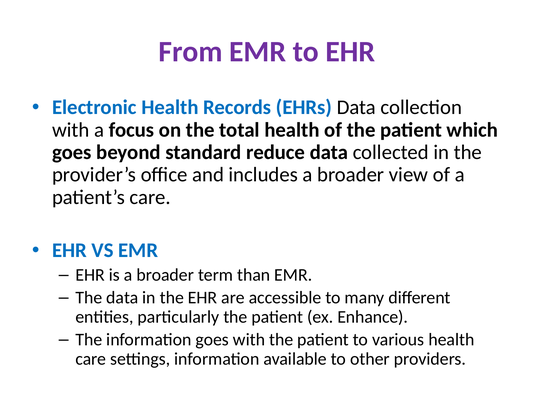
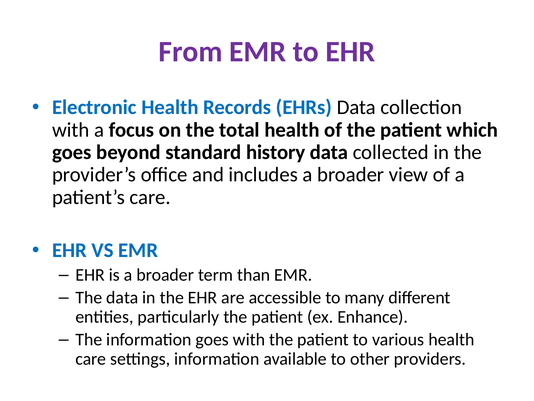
reduce: reduce -> history
